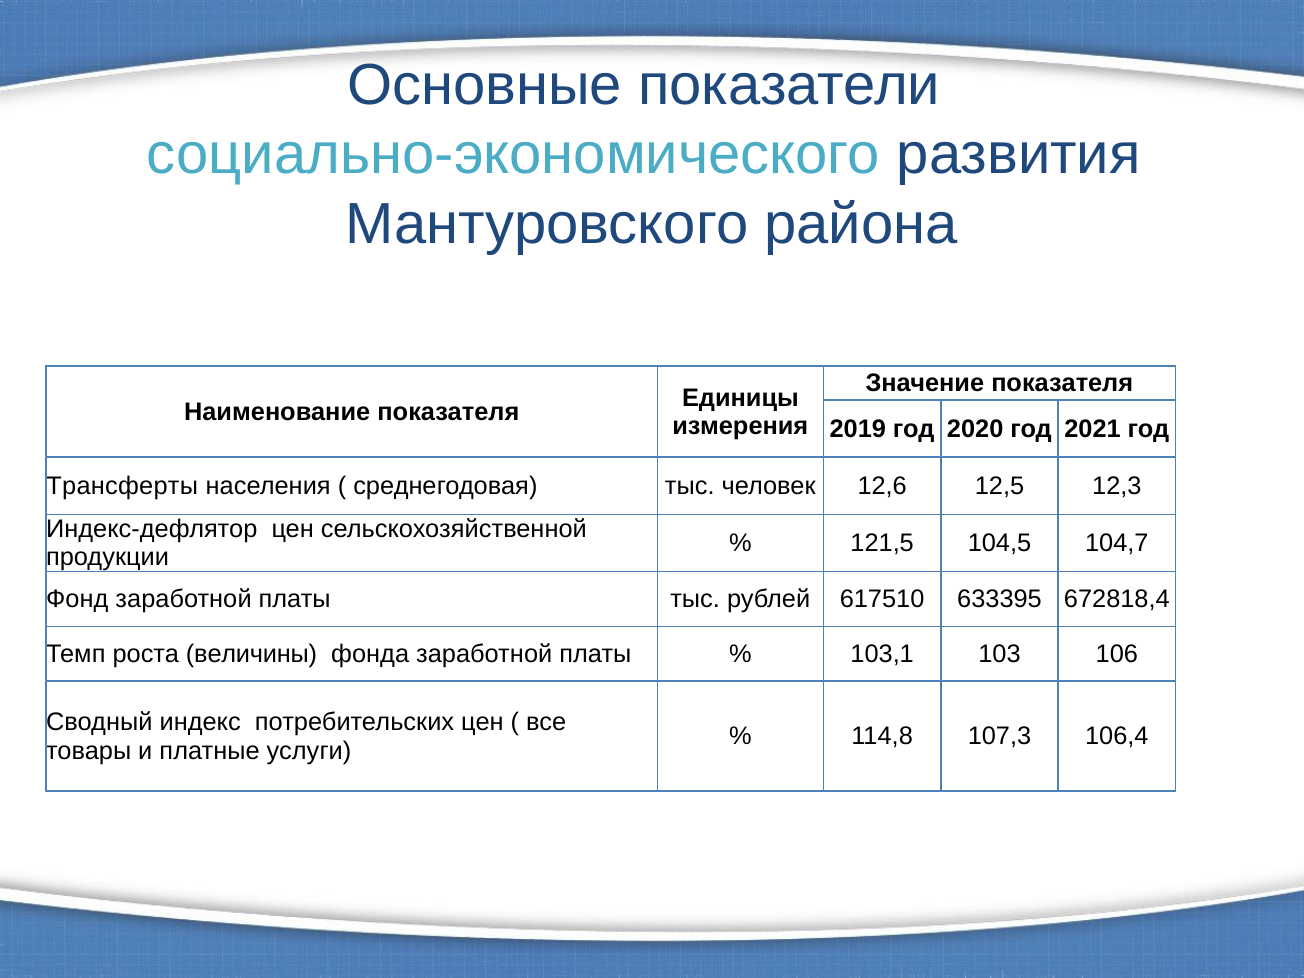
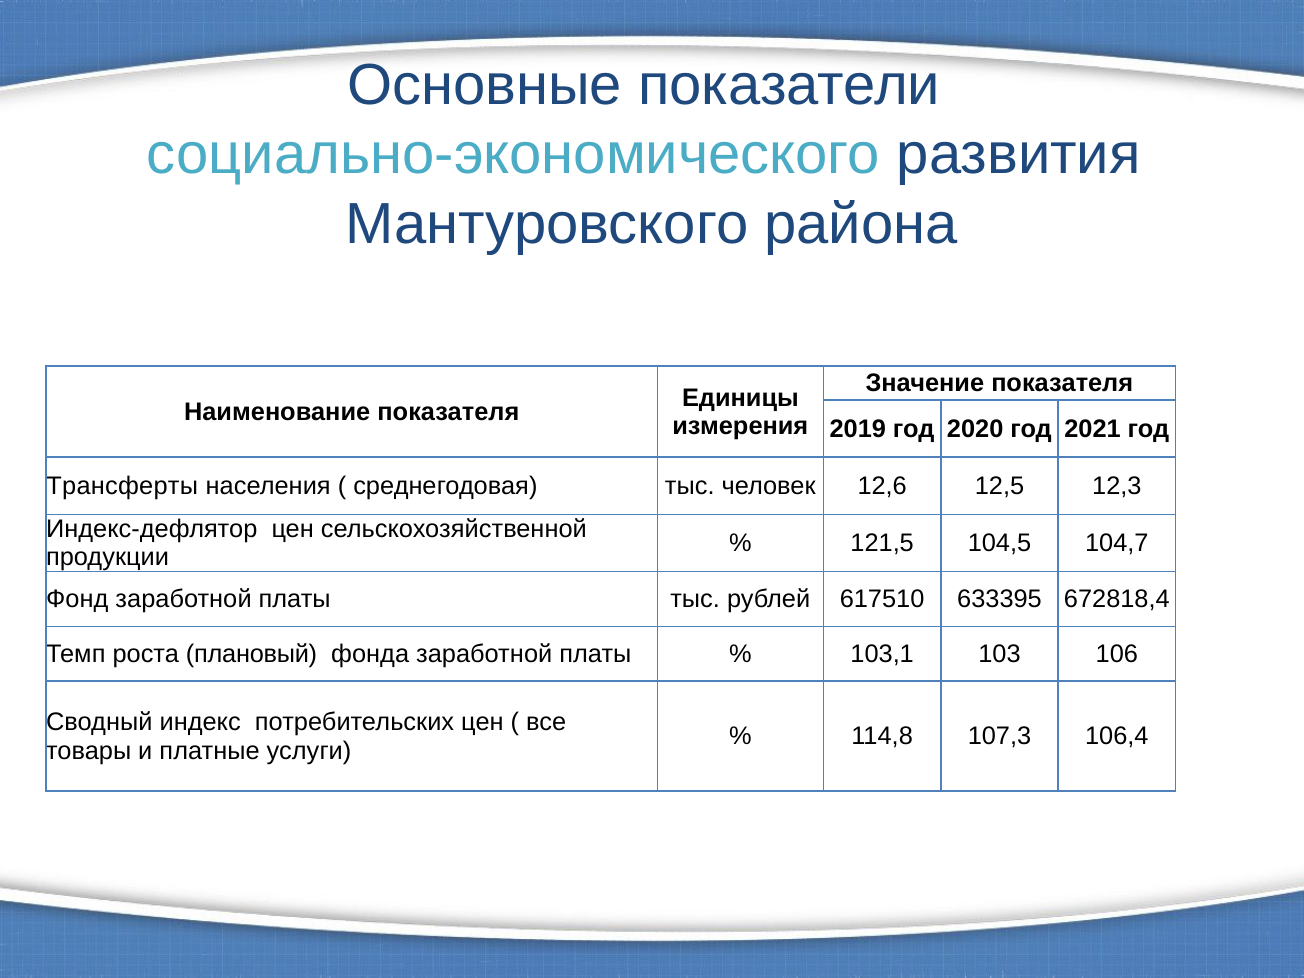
величины: величины -> плановый
